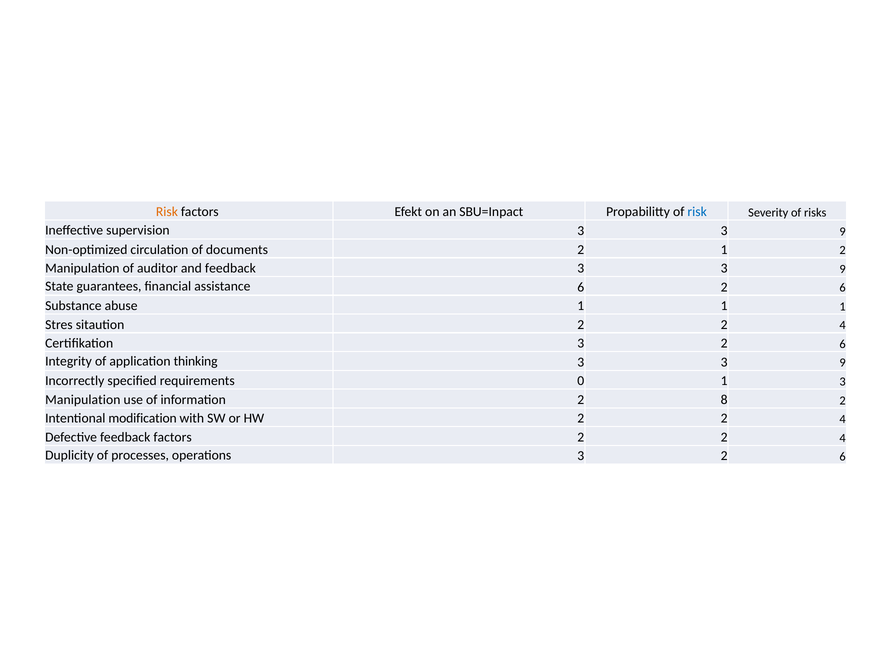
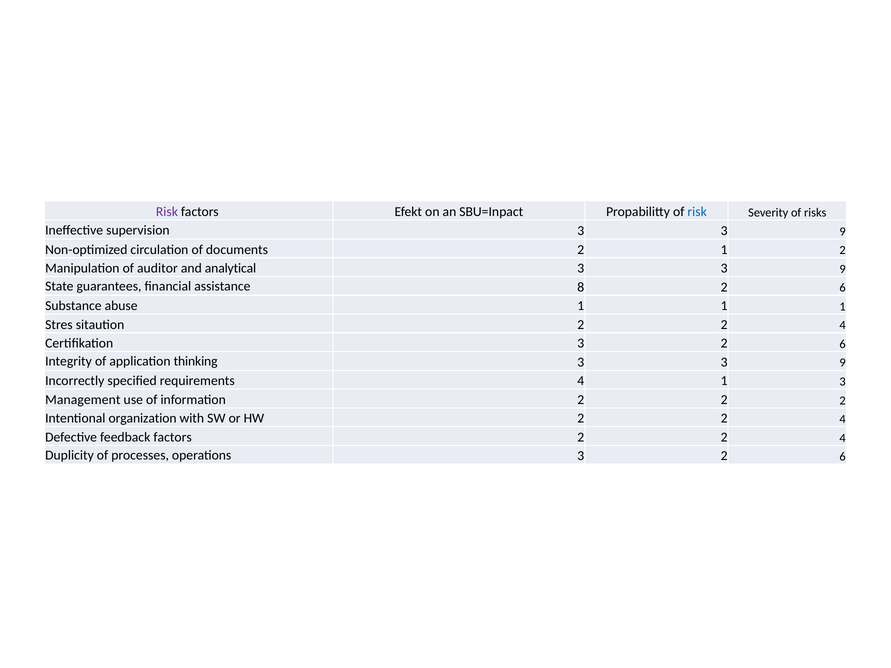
Risk at (167, 212) colour: orange -> purple
and feedback: feedback -> analytical
assistance 6: 6 -> 8
requirements 0: 0 -> 4
Manipulation at (83, 400): Manipulation -> Management
information 2 8: 8 -> 2
modification: modification -> organization
